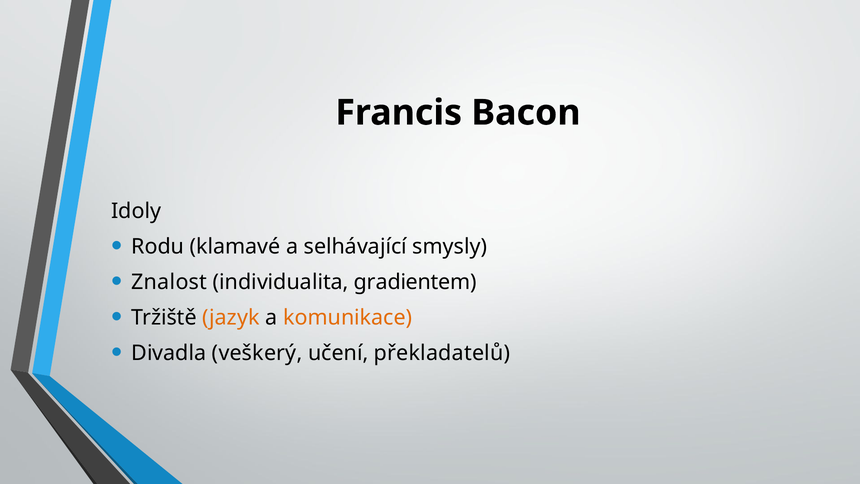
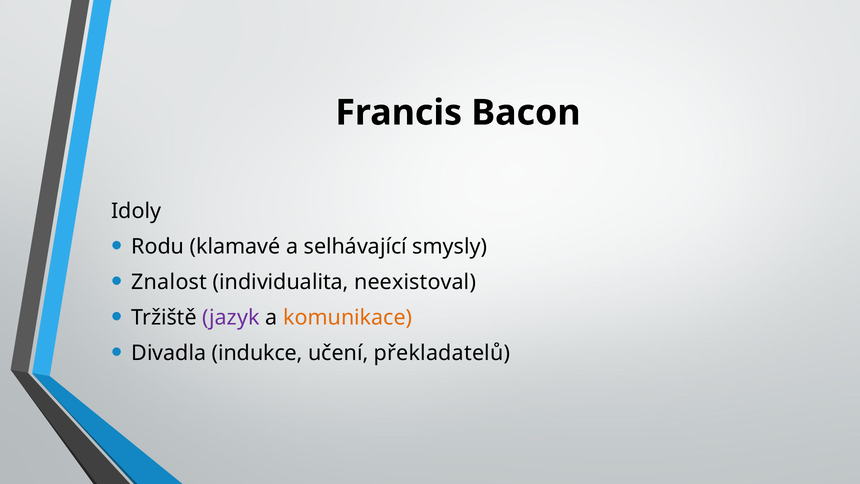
gradientem: gradientem -> neexistoval
jazyk colour: orange -> purple
veškerý: veškerý -> indukce
